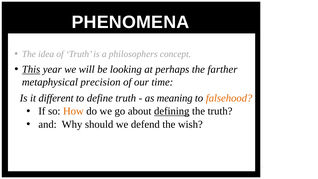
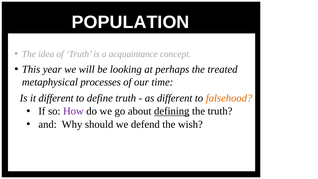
PHENOMENA: PHENOMENA -> POPULATION
philosophers: philosophers -> acquaintance
This underline: present -> none
farther: farther -> treated
precision: precision -> processes
as meaning: meaning -> different
How colour: orange -> purple
